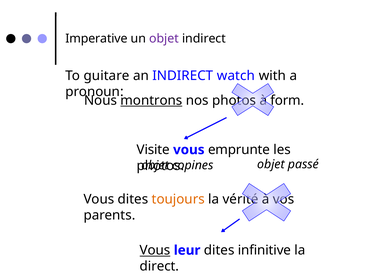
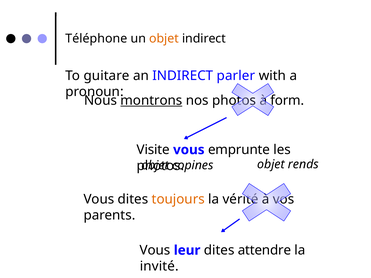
Imperative: Imperative -> Téléphone
objet at (164, 39) colour: purple -> orange
watch: watch -> parler
passé: passé -> rends
Vous at (155, 251) underline: present -> none
infinitive: infinitive -> attendre
direct: direct -> invité
